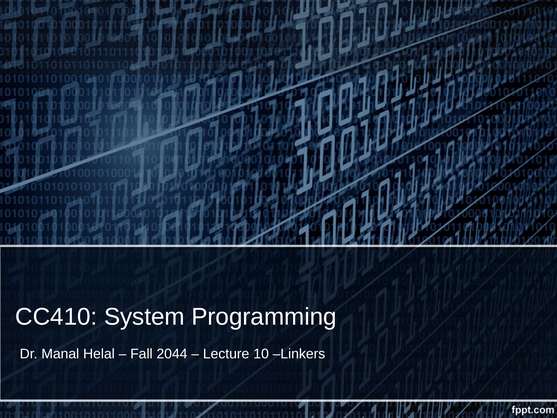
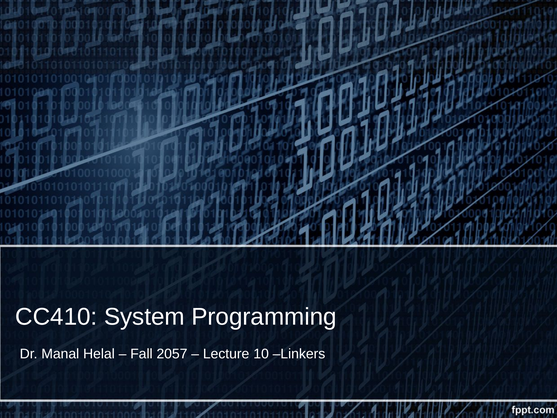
2044: 2044 -> 2057
